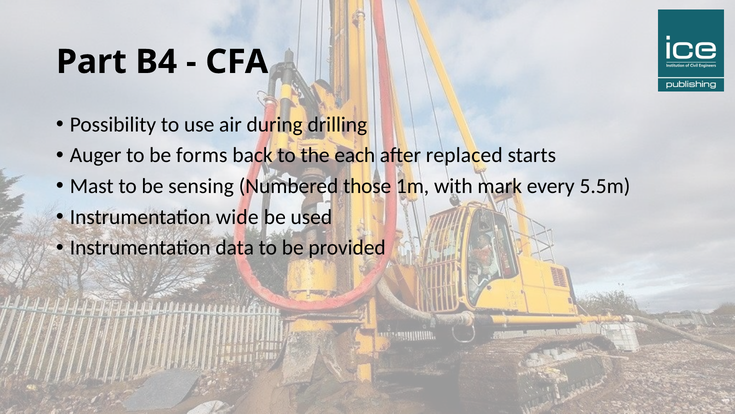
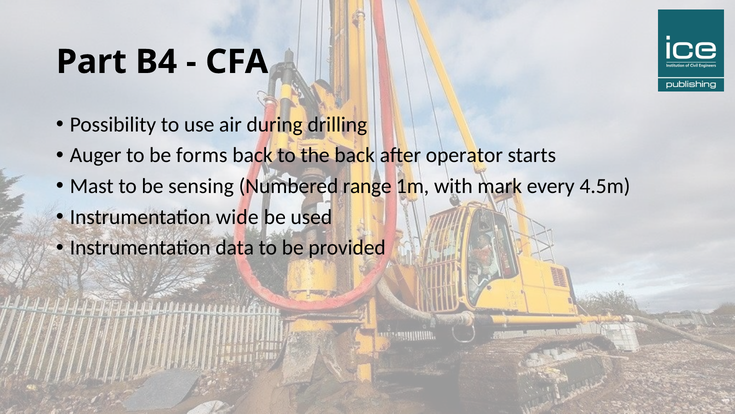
the each: each -> back
replaced: replaced -> operator
those: those -> range
5.5m: 5.5m -> 4.5m
